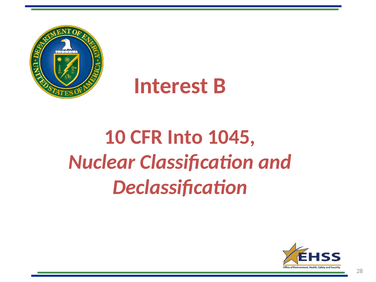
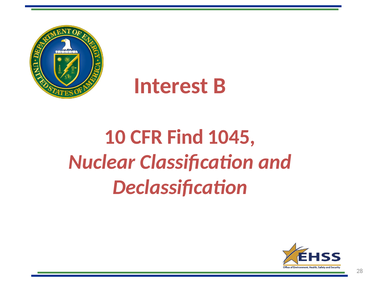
Into: Into -> Find
